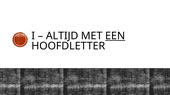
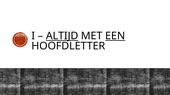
ALTIJD underline: none -> present
